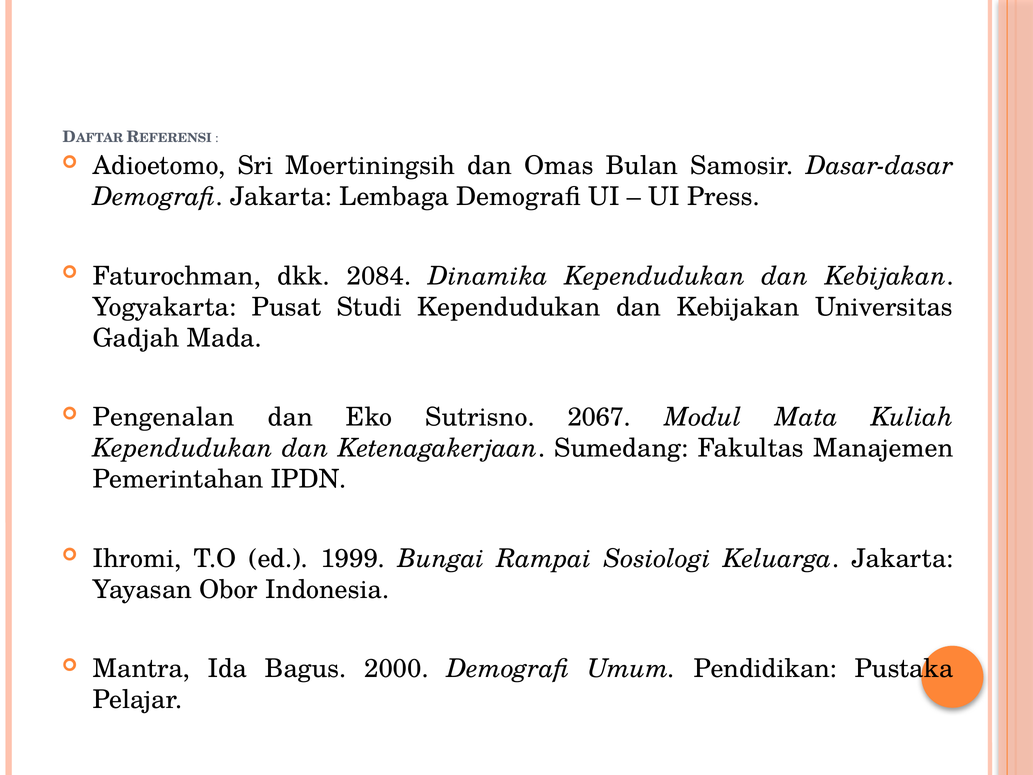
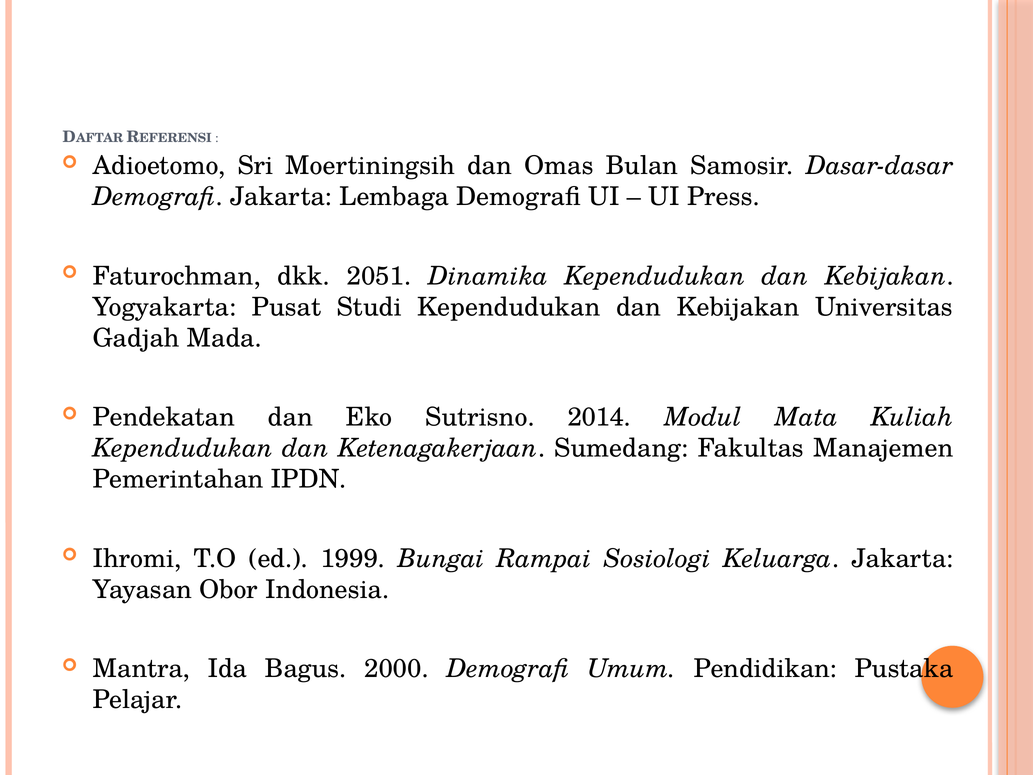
2084: 2084 -> 2051
Pengenalan: Pengenalan -> Pendekatan
2067: 2067 -> 2014
